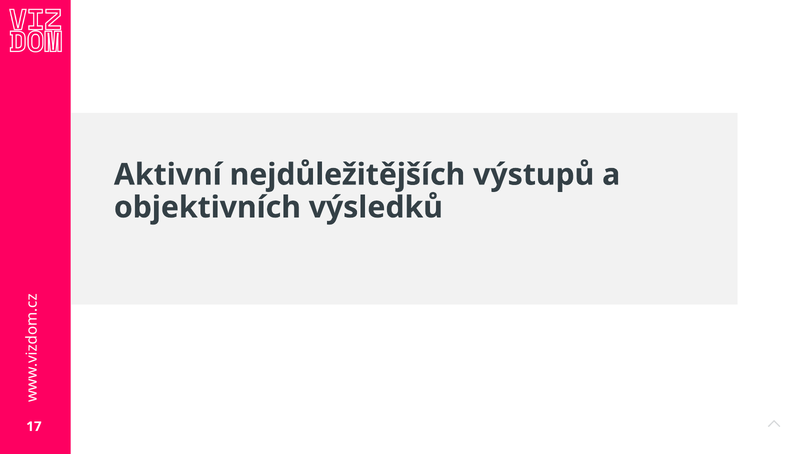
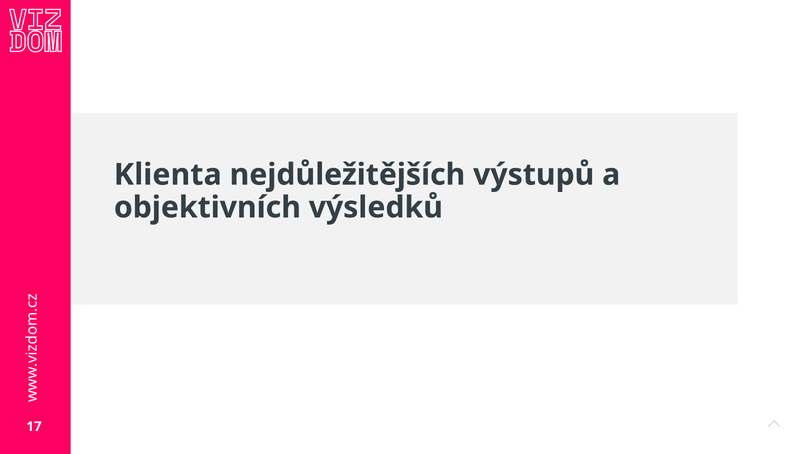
Aktivní: Aktivní -> Klienta
